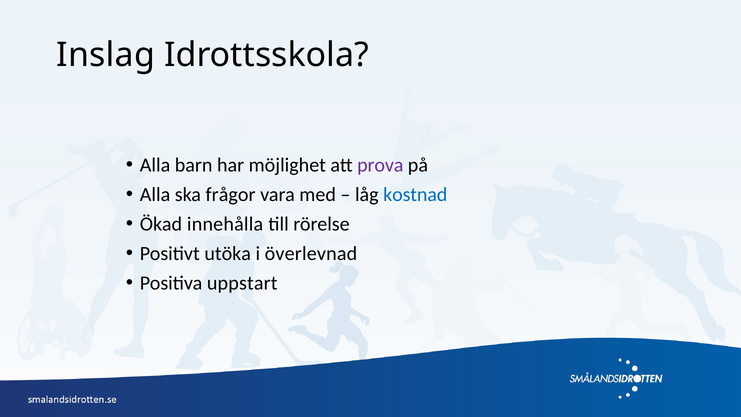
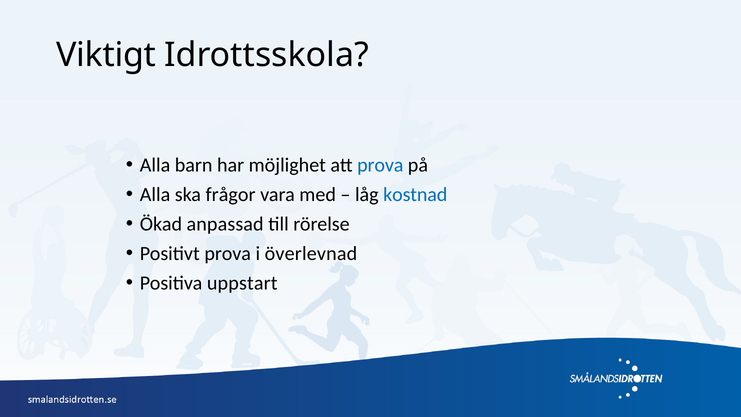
Inslag: Inslag -> Viktigt
prova at (380, 165) colour: purple -> blue
innehålla: innehålla -> anpassad
Positivt utöka: utöka -> prova
